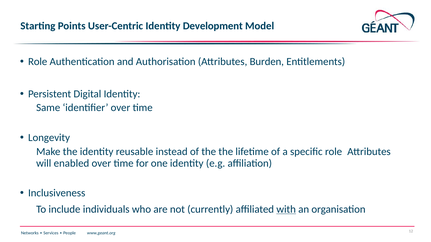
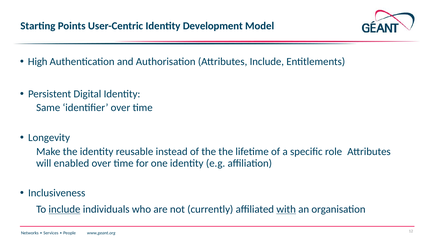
Role at (38, 62): Role -> High
Attributes Burden: Burden -> Include
include at (64, 210) underline: none -> present
